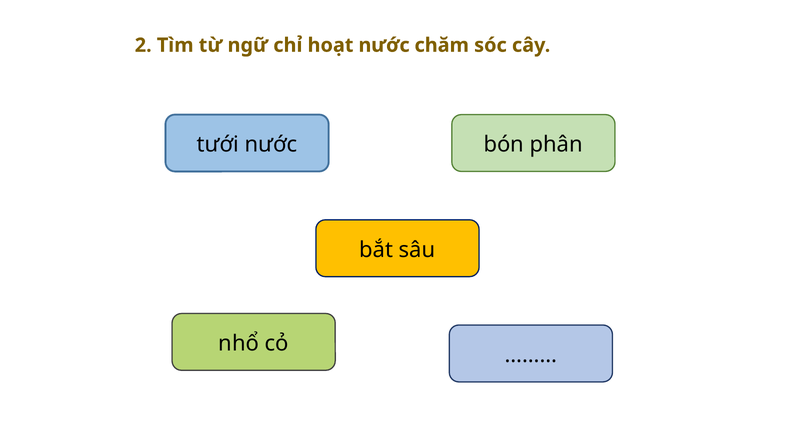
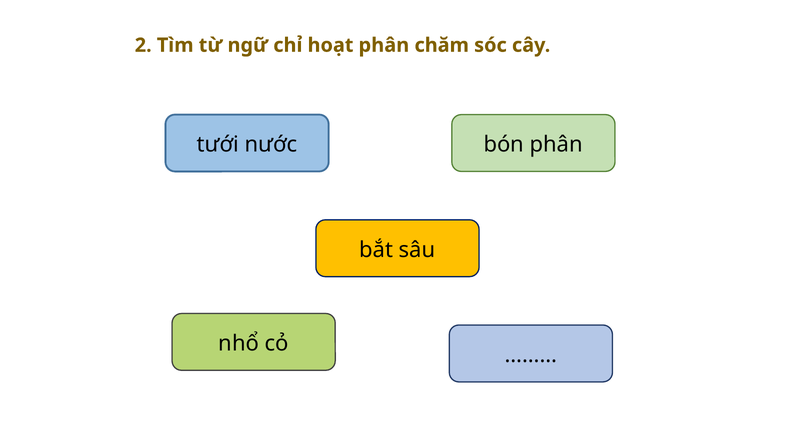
hoạt nước: nước -> phân
